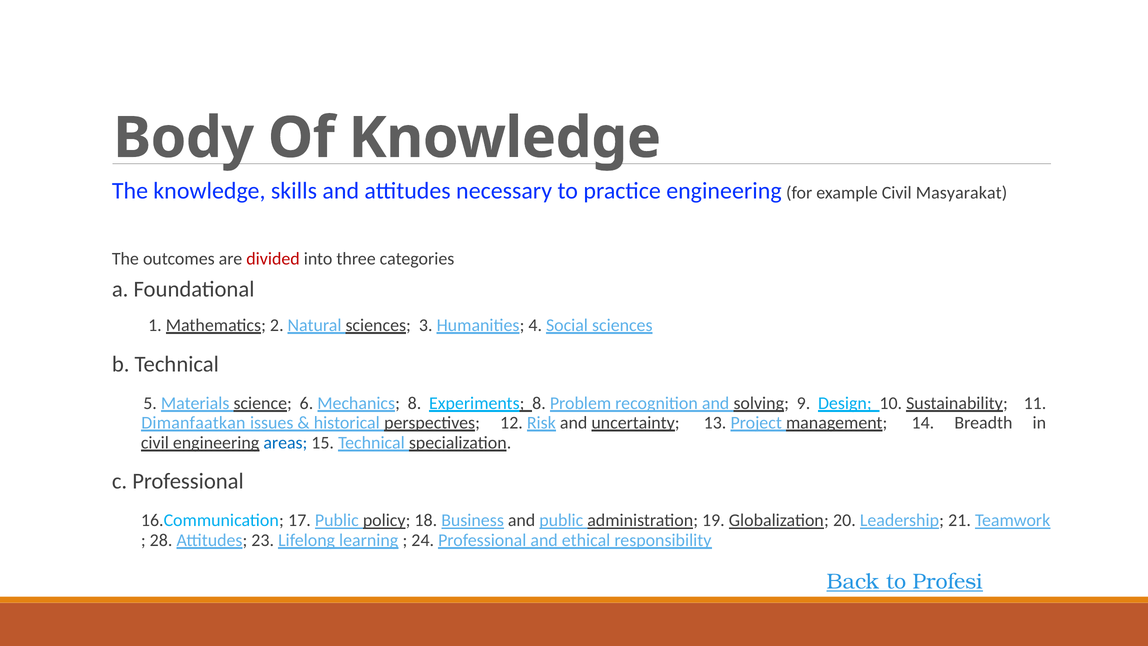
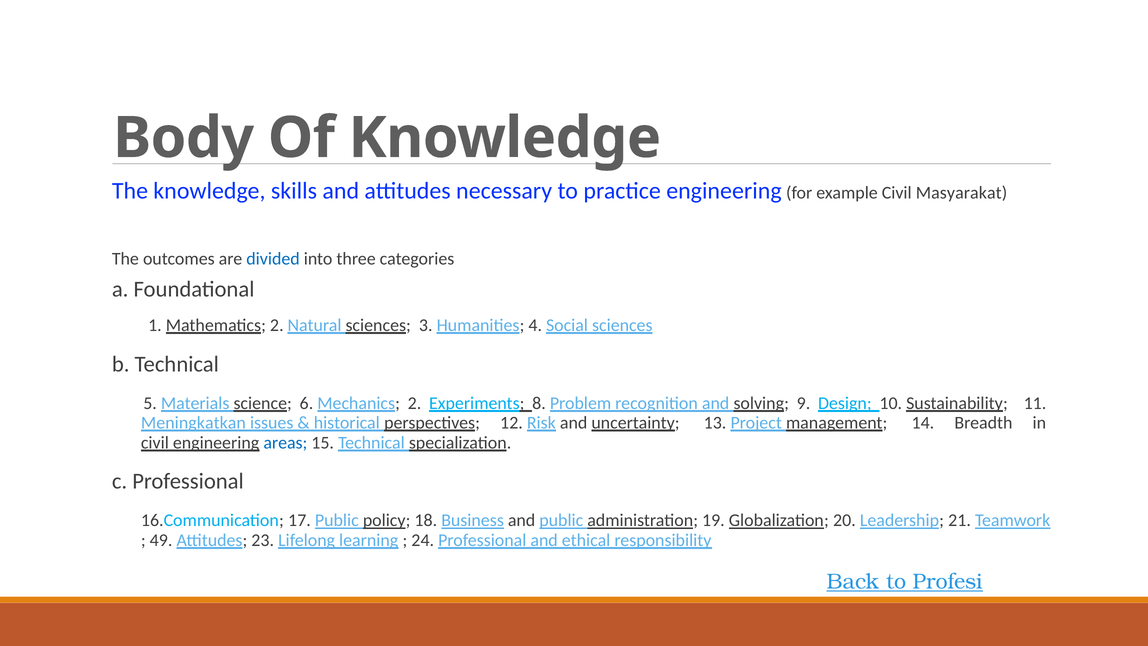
divided colour: red -> blue
Mechanics 8: 8 -> 2
Dimanfaatkan: Dimanfaatkan -> Meningkatkan
28: 28 -> 49
